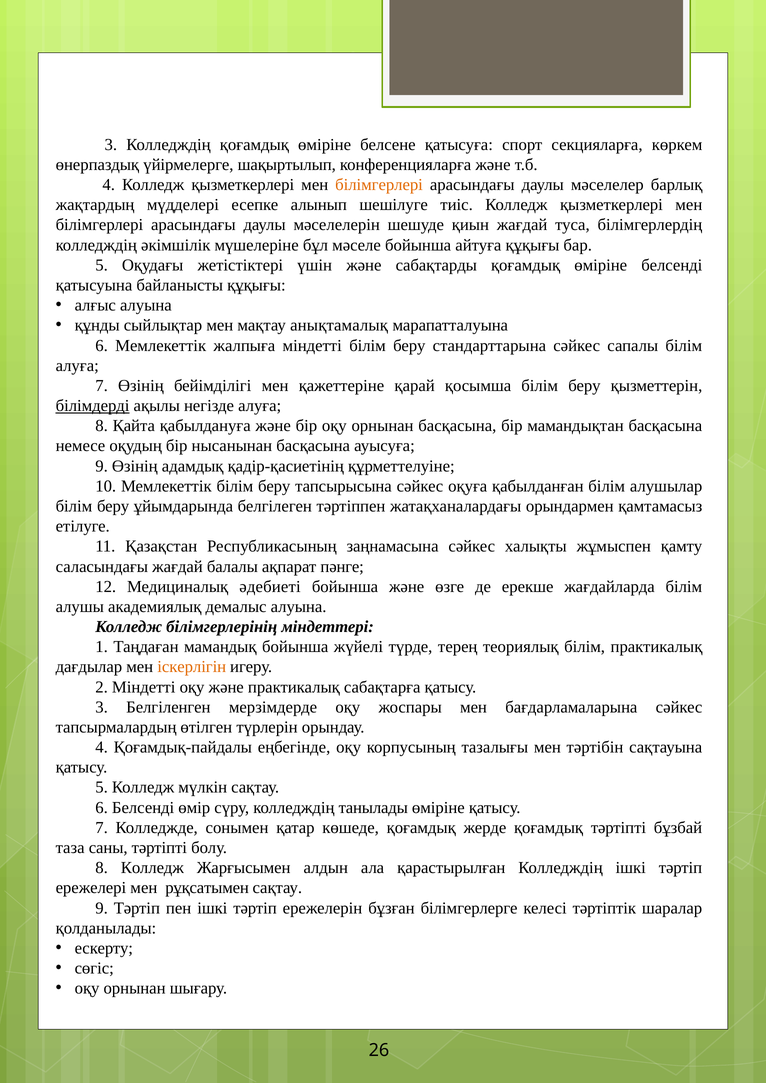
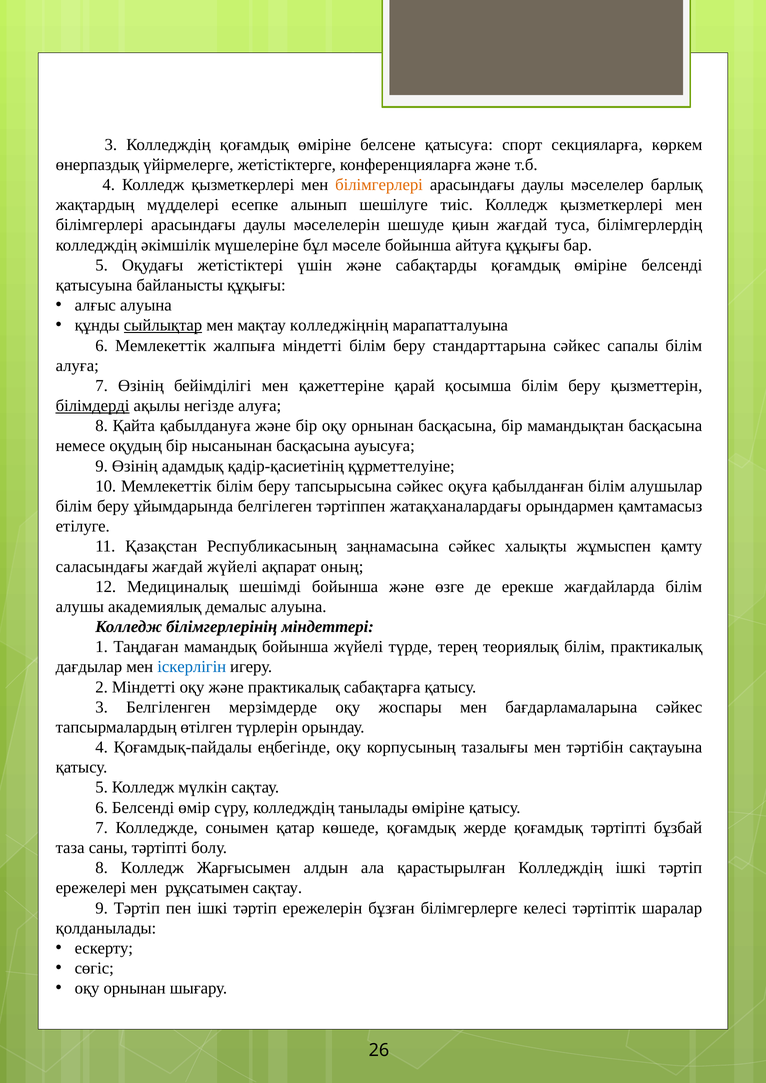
шақыртылып: шақыртылып -> жетістіктерге
сыйлықтар underline: none -> present
анықтамалық: анықтамалық -> колледжіңнің
жағдай балалы: балалы -> жүйелі
пәнге: пәнге -> оның
әдебиеті: әдебиеті -> шешімді
іскерлігін colour: orange -> blue
